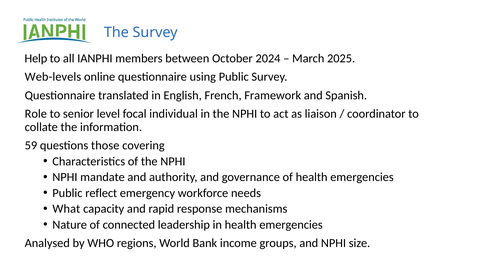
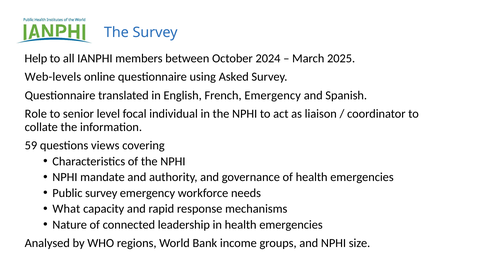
using Public: Public -> Asked
French Framework: Framework -> Emergency
those: those -> views
Public reflect: reflect -> survey
